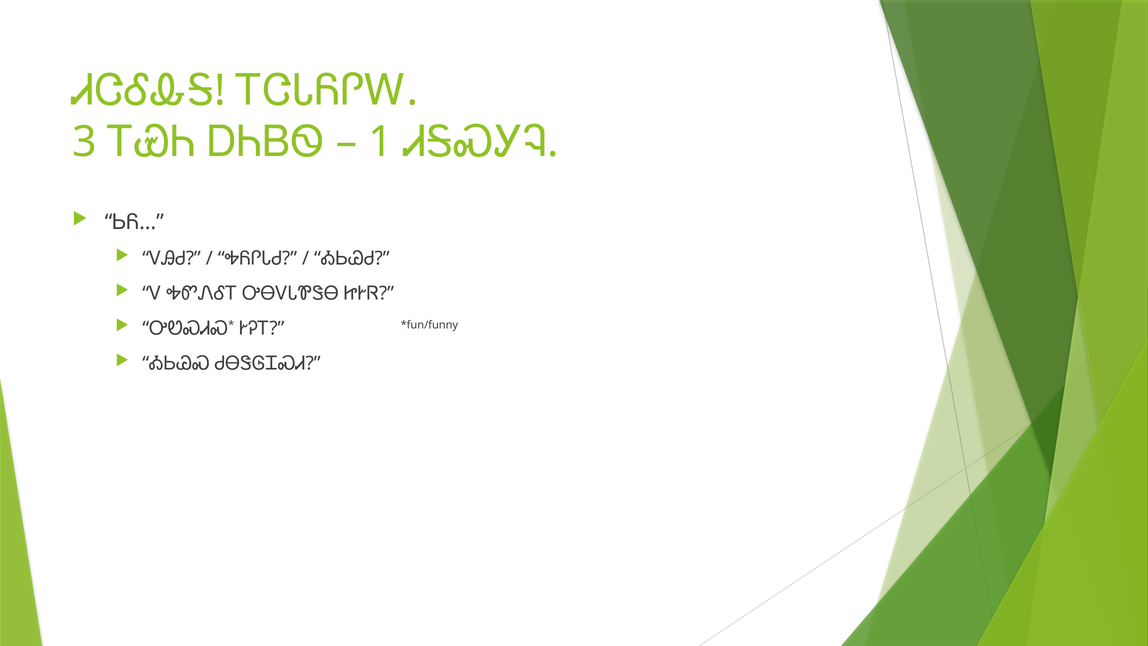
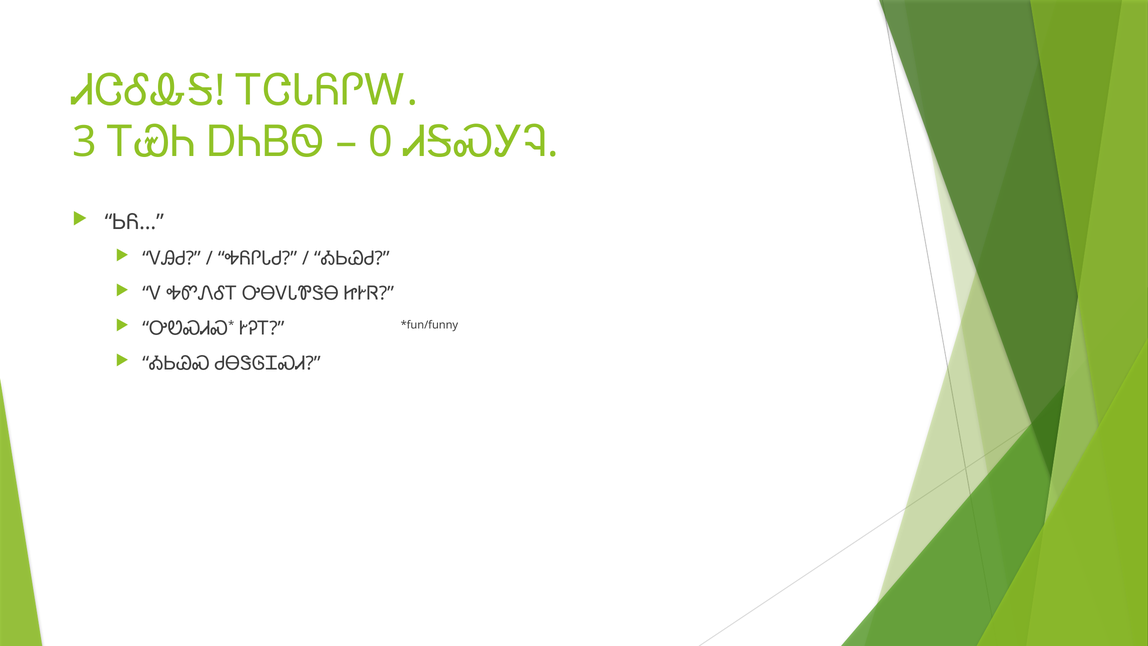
1: 1 -> 0
